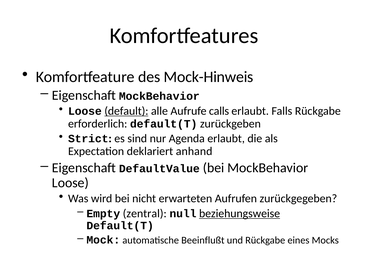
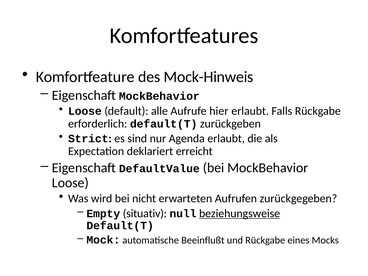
default underline: present -> none
calls: calls -> hier
anhand: anhand -> erreicht
zentral: zentral -> situativ
